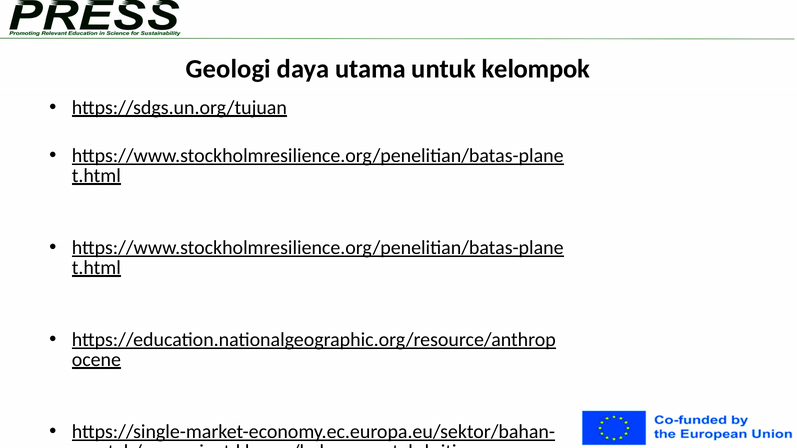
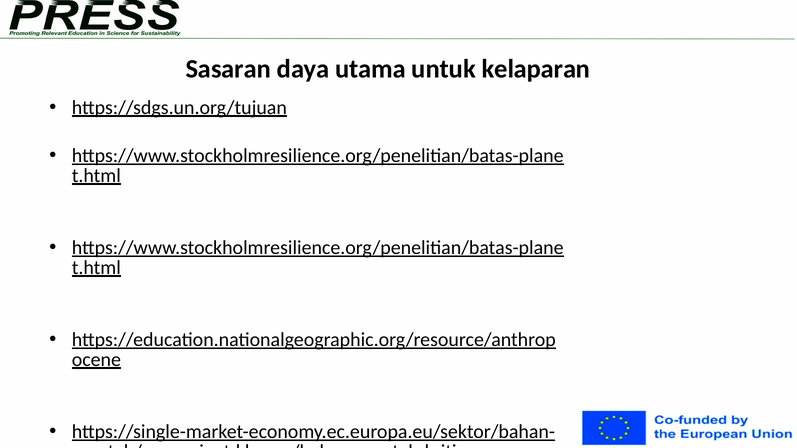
Geologi: Geologi -> Sasaran
kelompok: kelompok -> kelaparan
